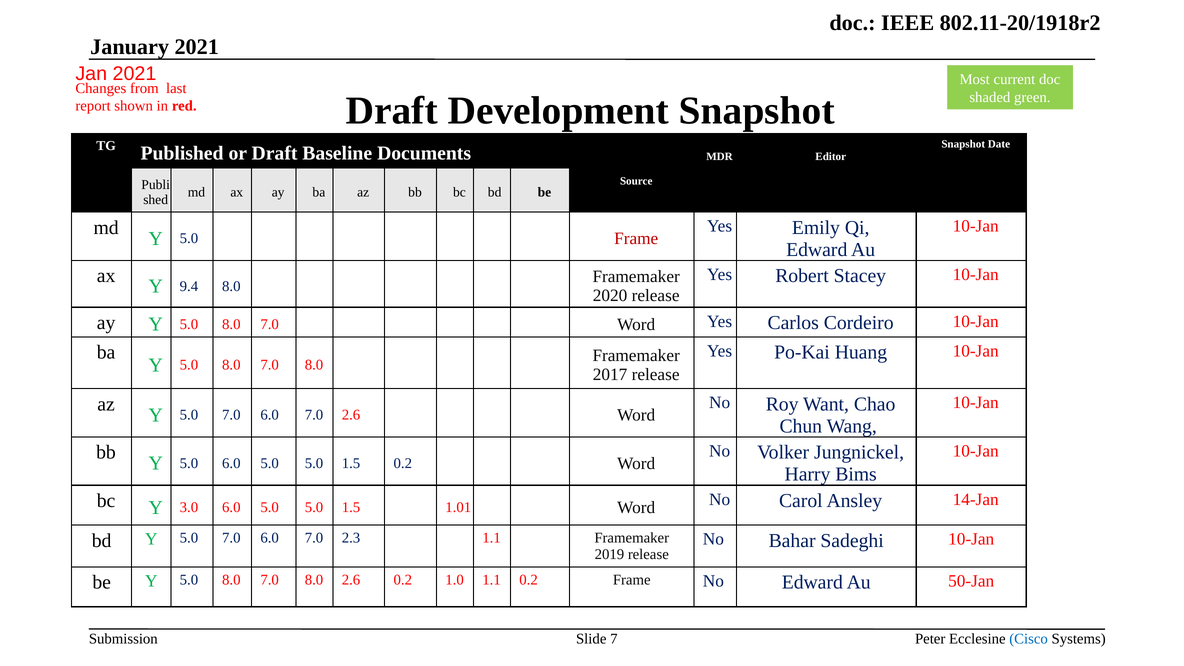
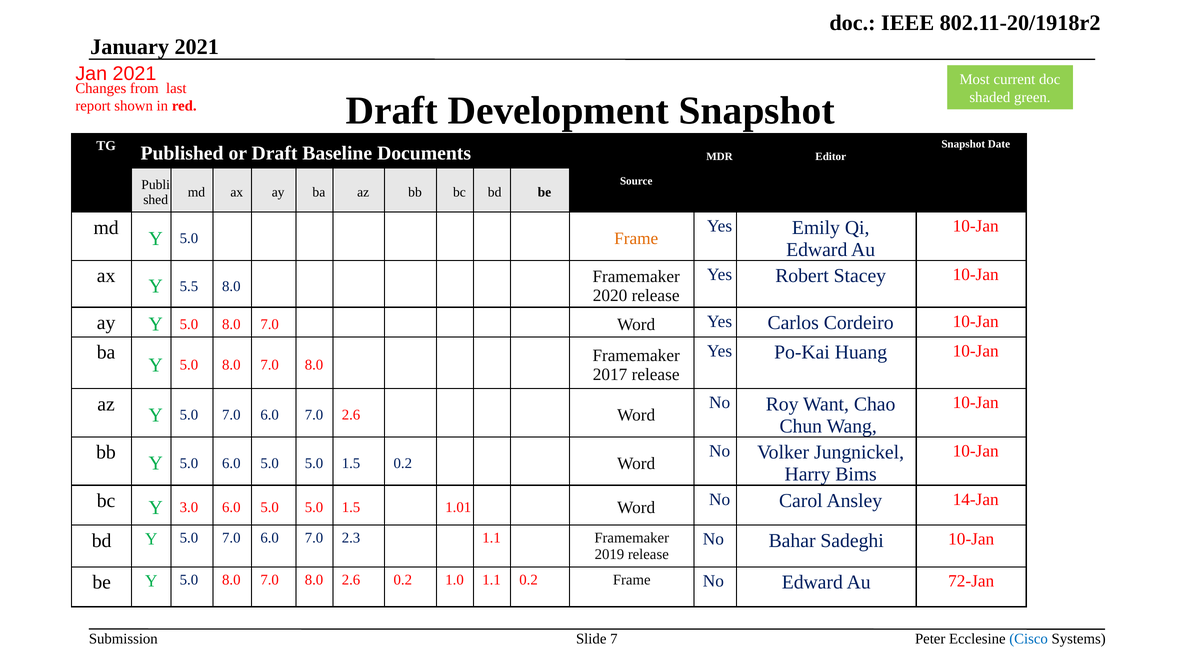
Frame at (636, 239) colour: red -> orange
9.4: 9.4 -> 5.5
50-Jan: 50-Jan -> 72-Jan
